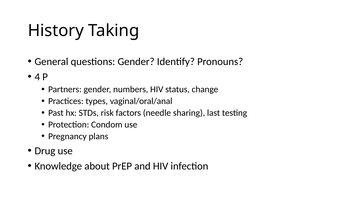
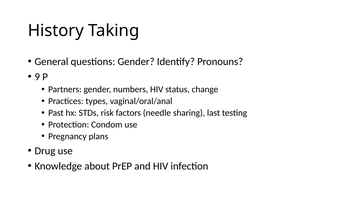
4: 4 -> 9
